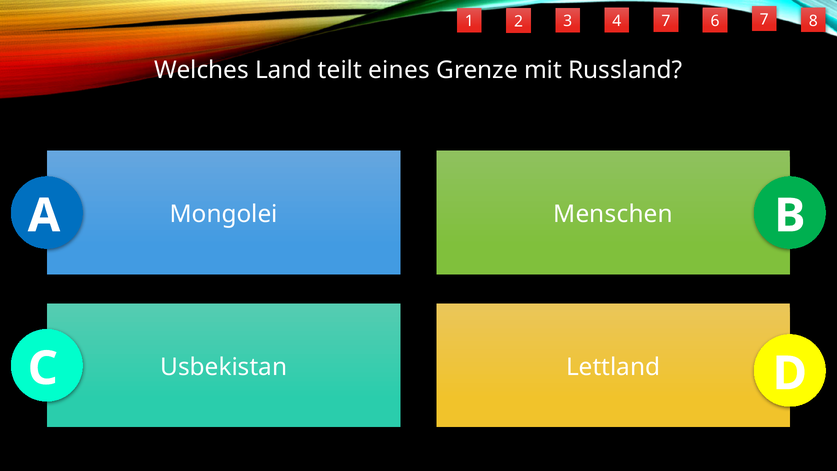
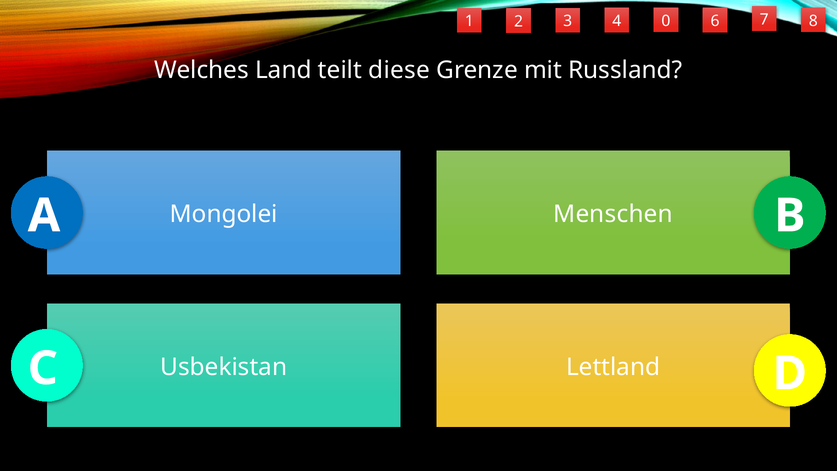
3 7: 7 -> 0
eines: eines -> diese
